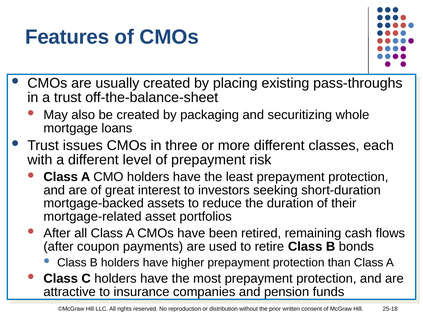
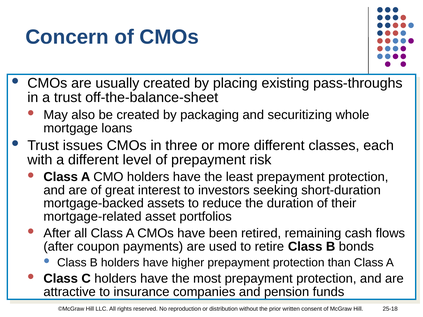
Features: Features -> Concern
